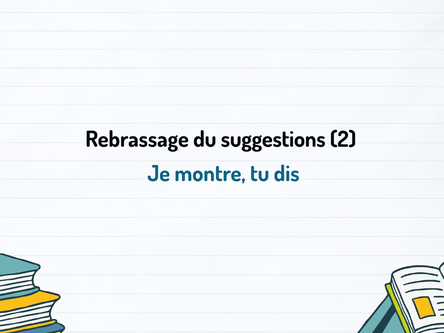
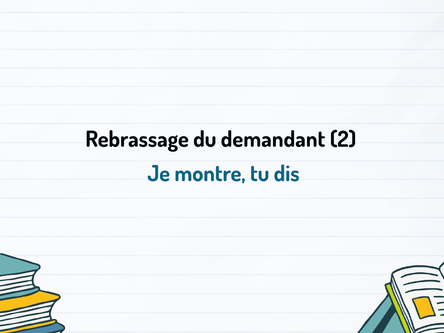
suggestions: suggestions -> demandant
